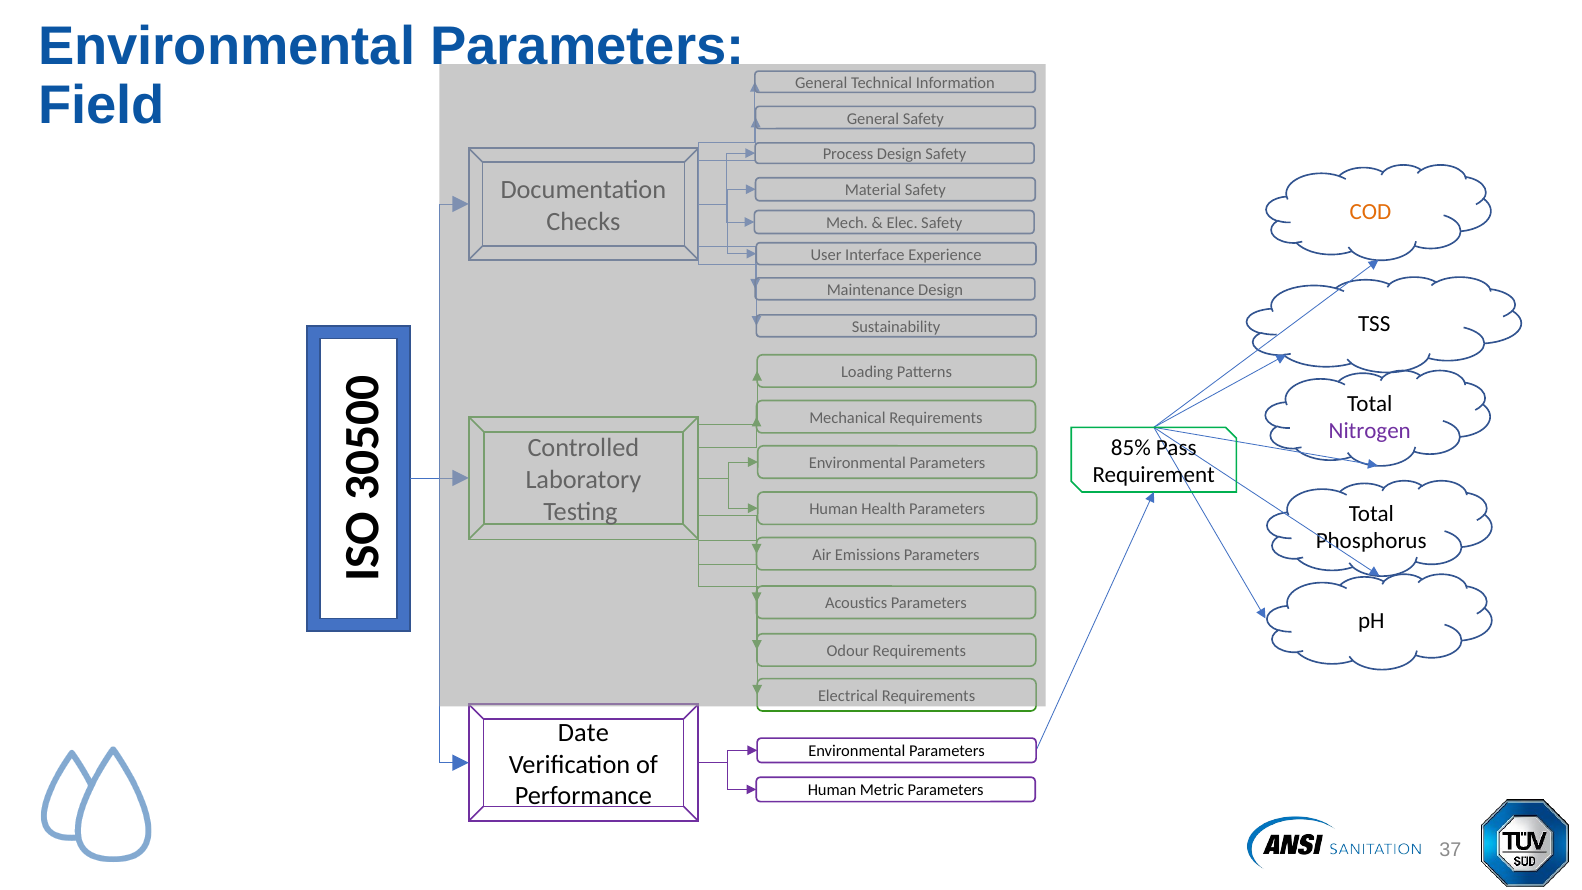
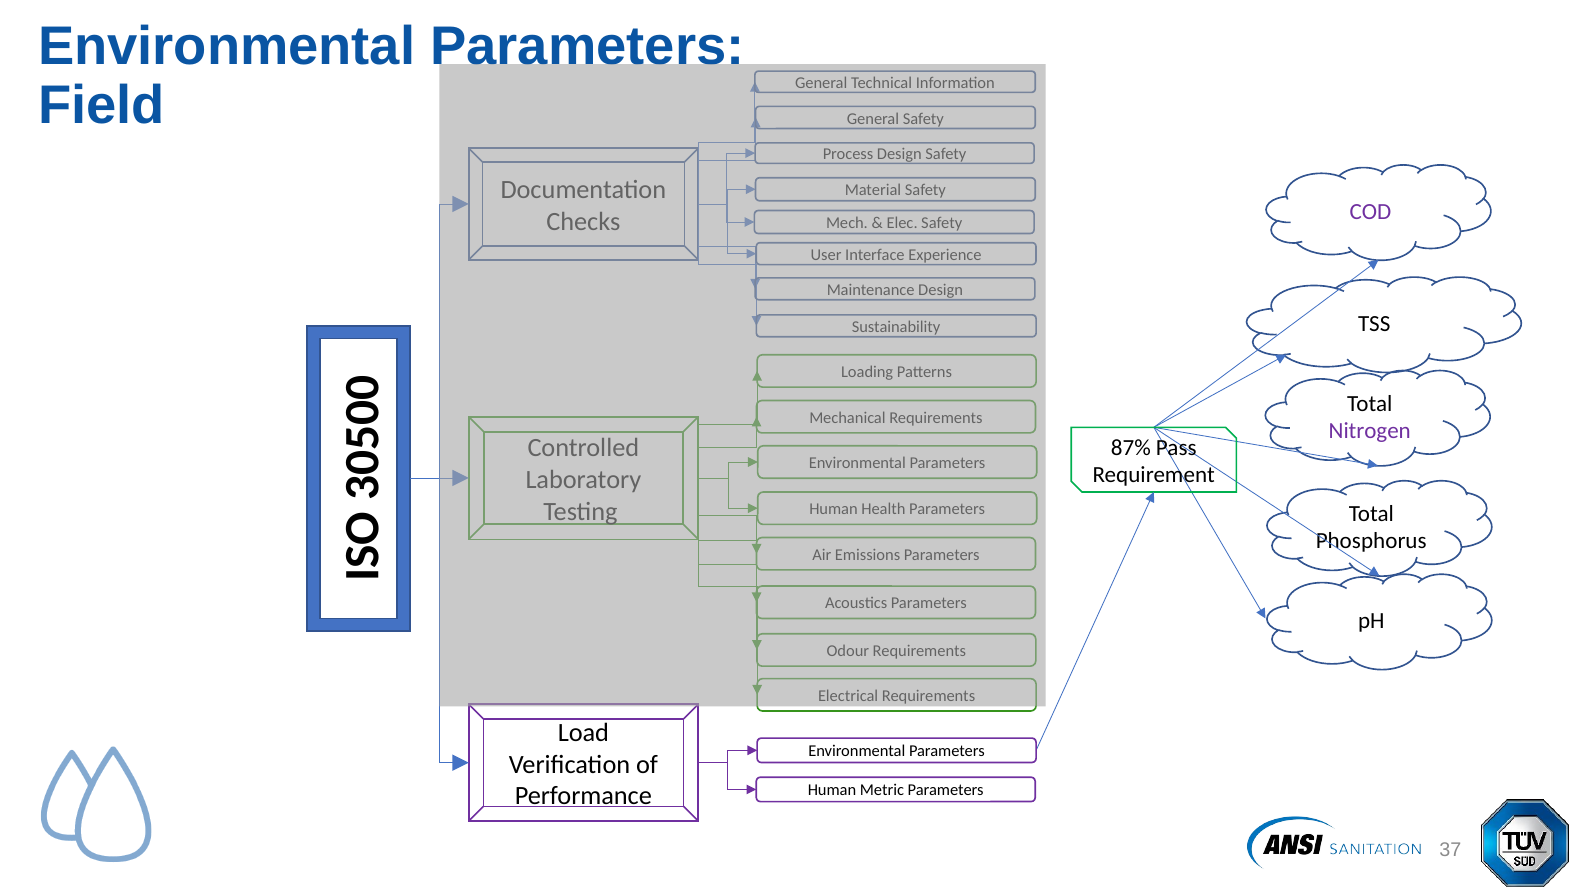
COD colour: orange -> purple
85%: 85% -> 87%
Date: Date -> Load
